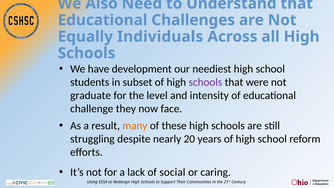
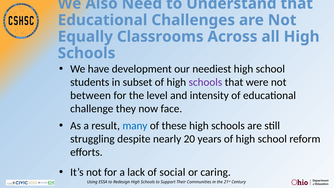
Individuals: Individuals -> Classrooms
graduate: graduate -> between
many colour: orange -> blue
